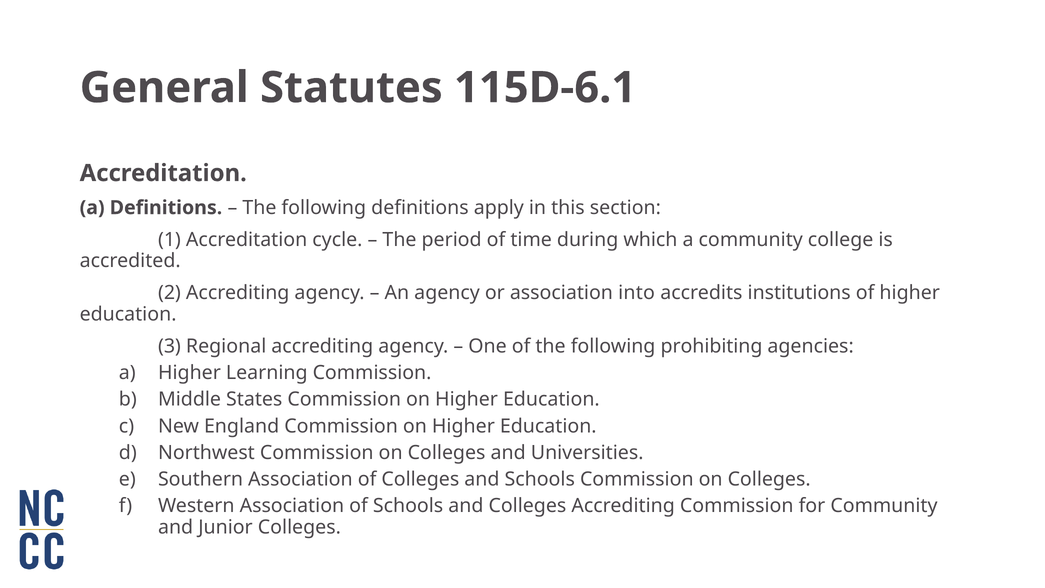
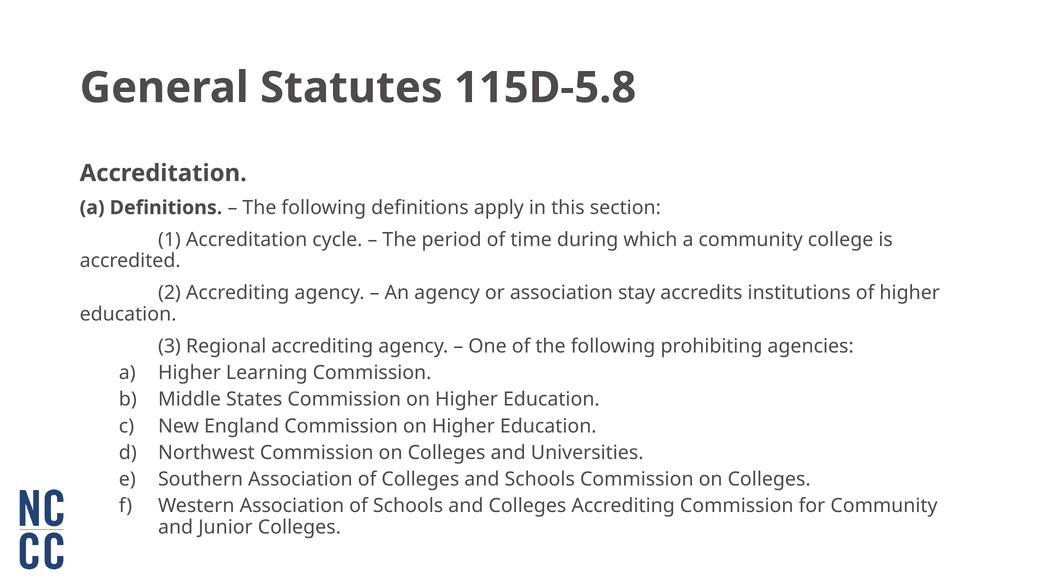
115D-6.1: 115D-6.1 -> 115D-5.8
into: into -> stay
